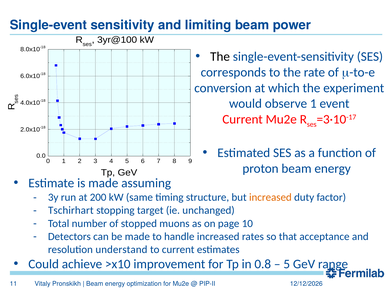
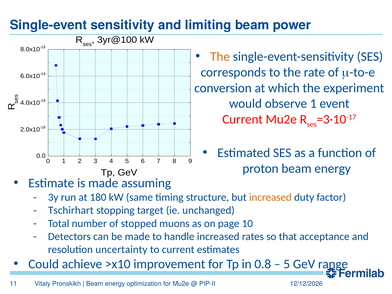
The at (220, 57) colour: black -> orange
200: 200 -> 180
understand: understand -> uncertainty
